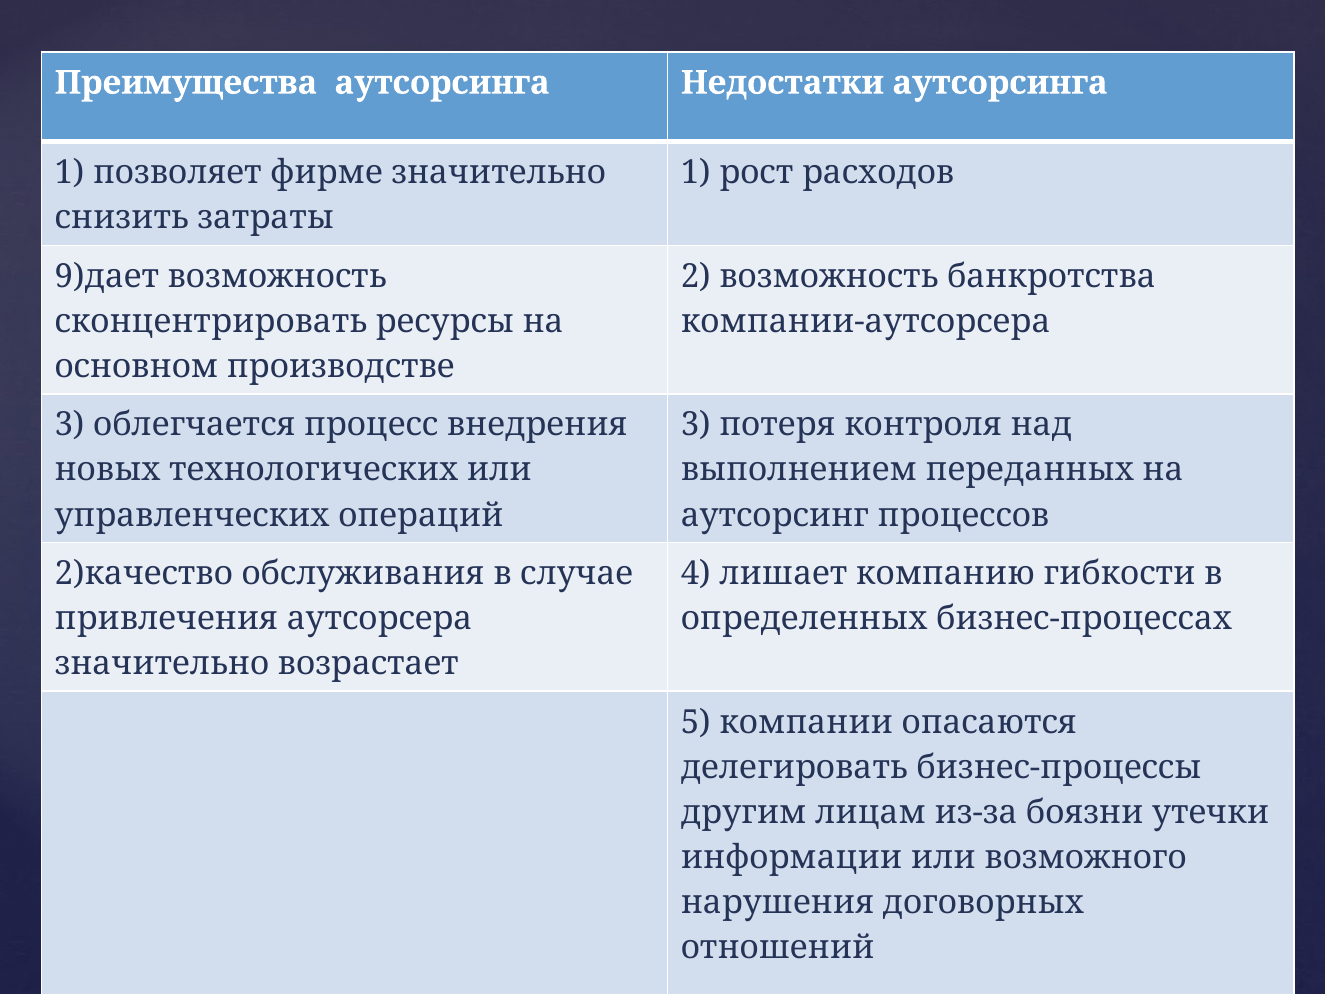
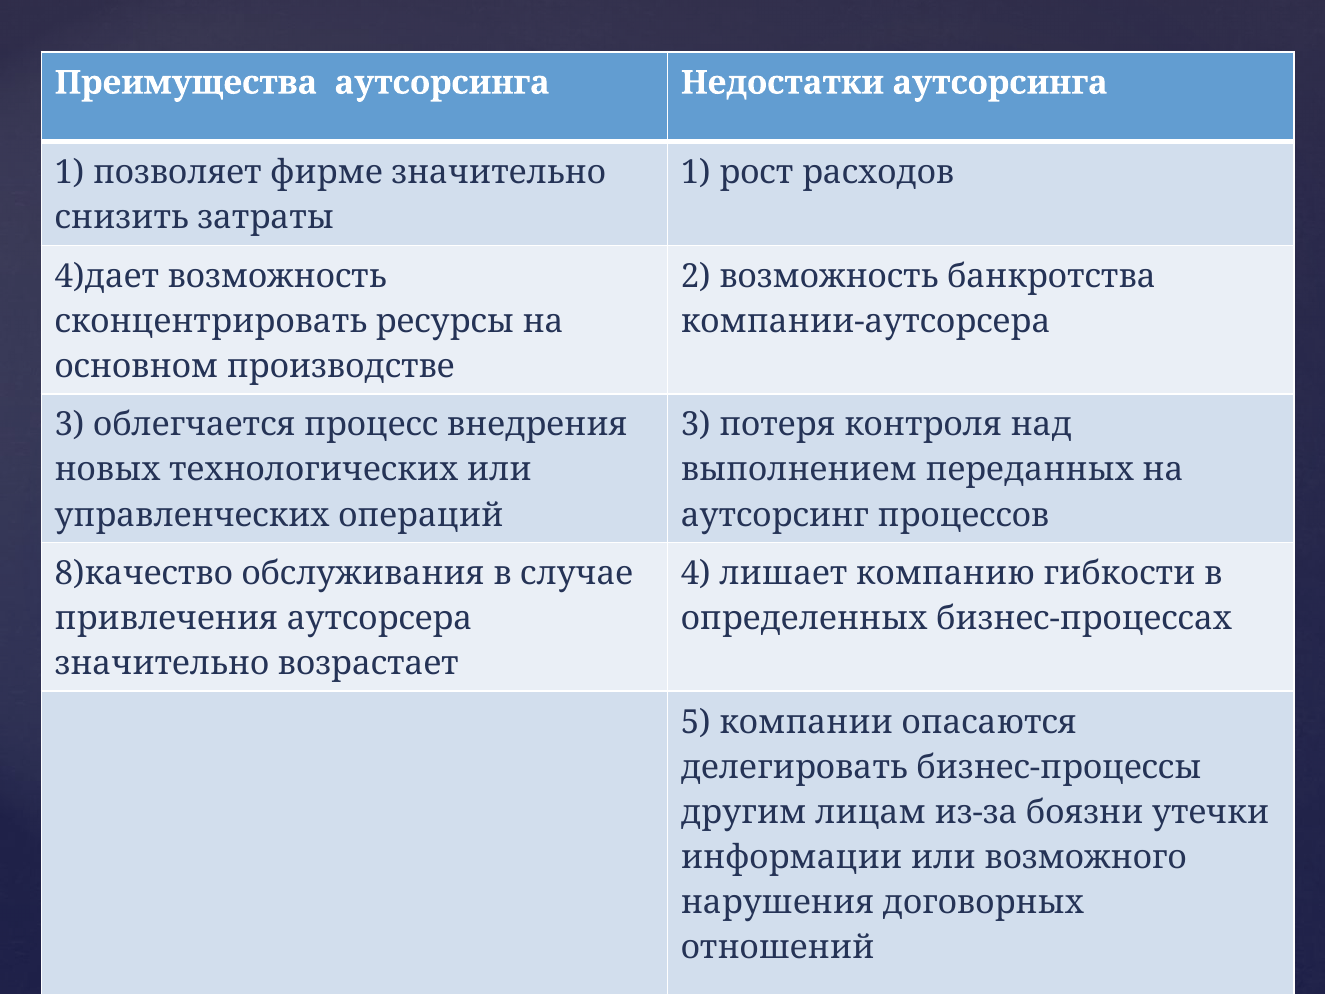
9)дает: 9)дает -> 4)дает
2)качество: 2)качество -> 8)качество
